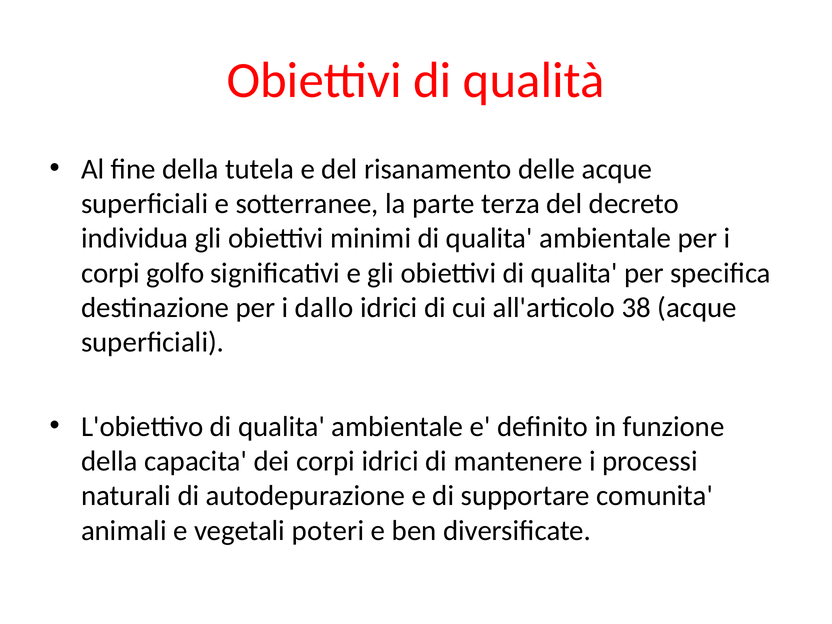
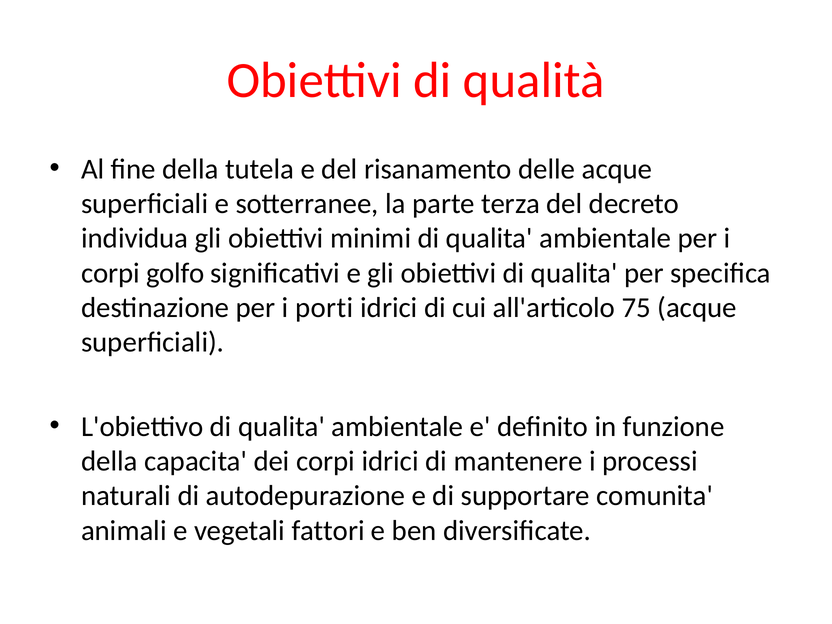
dallo: dallo -> porti
38: 38 -> 75
poteri: poteri -> fattori
